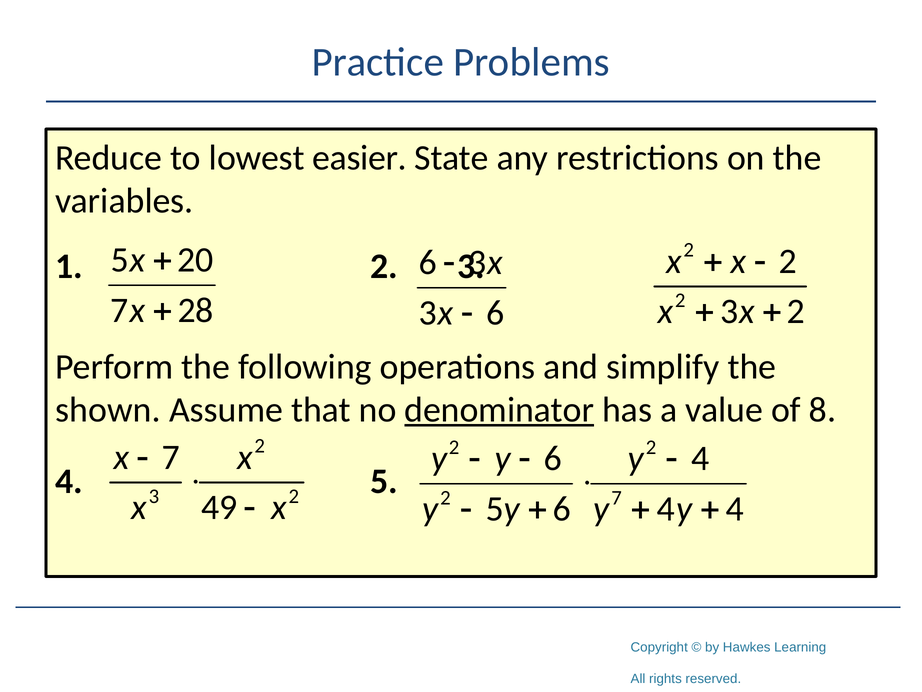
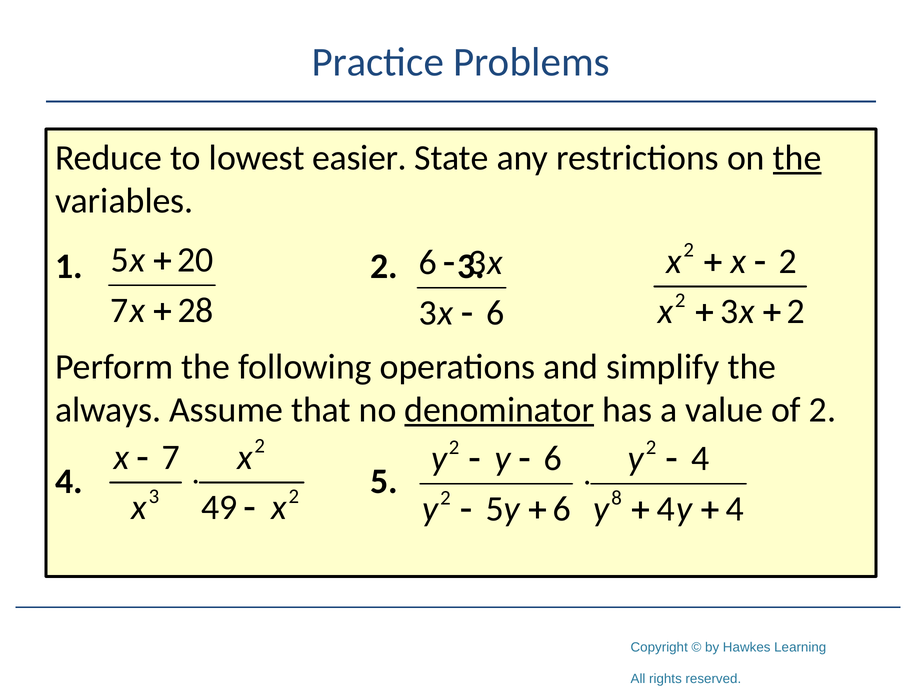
the at (797, 158) underline: none -> present
shown: shown -> always
of 8: 8 -> 2
7 at (617, 497): 7 -> 8
